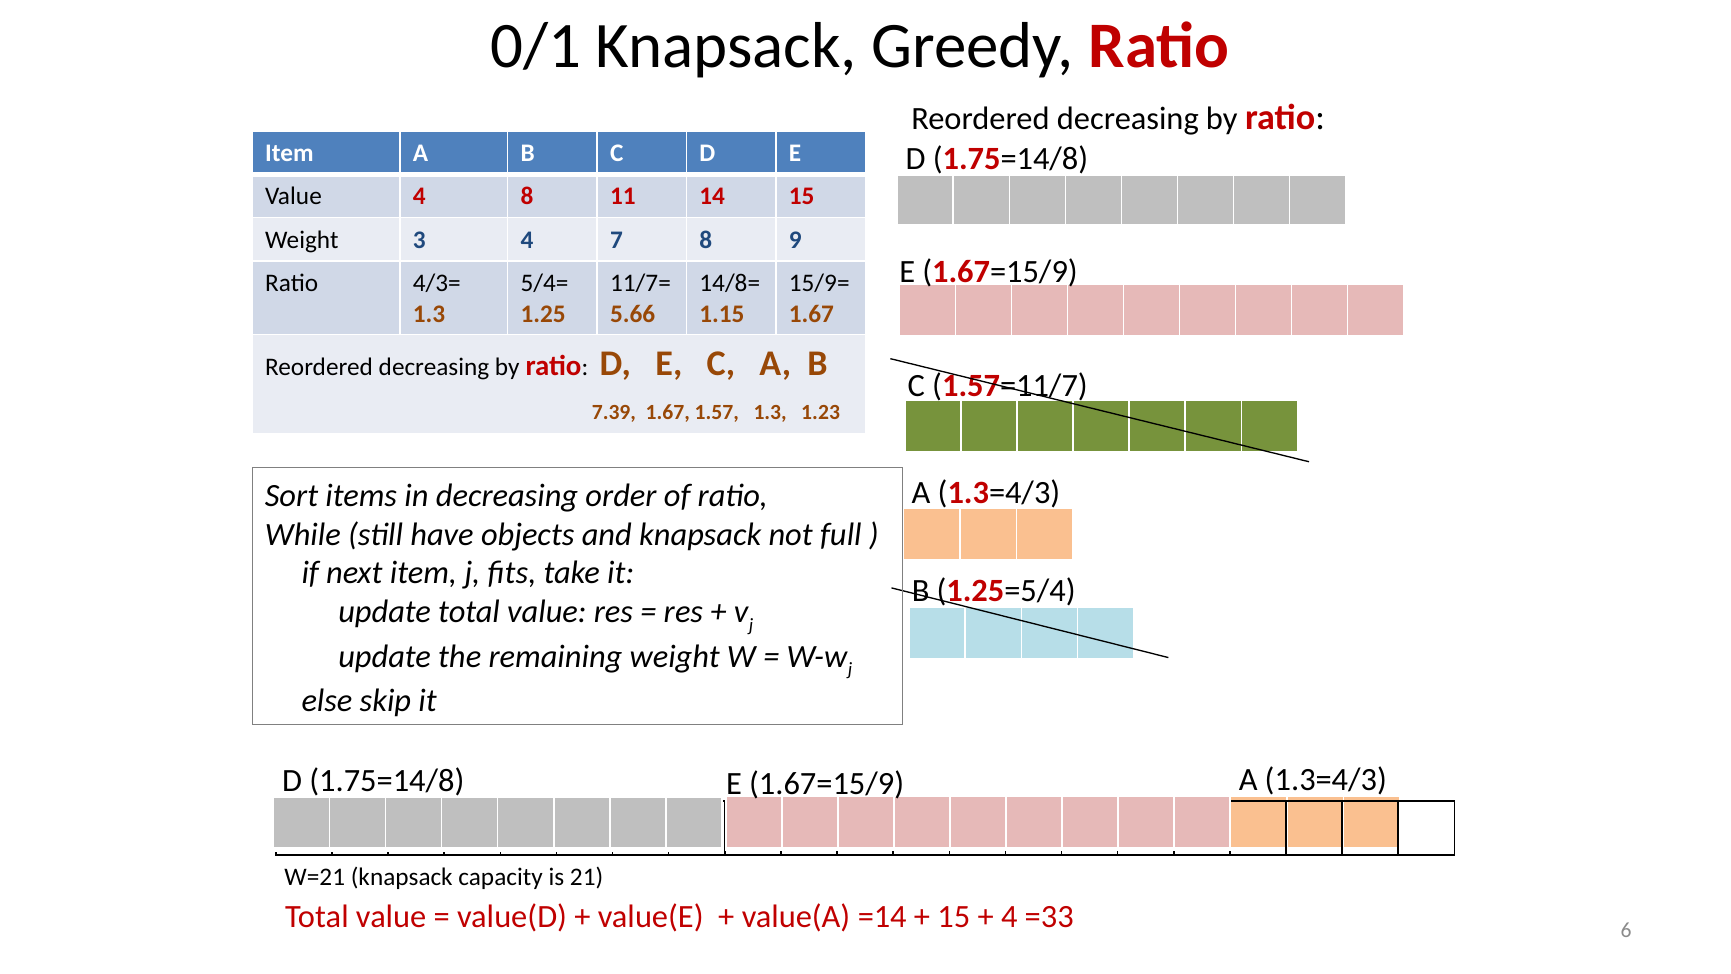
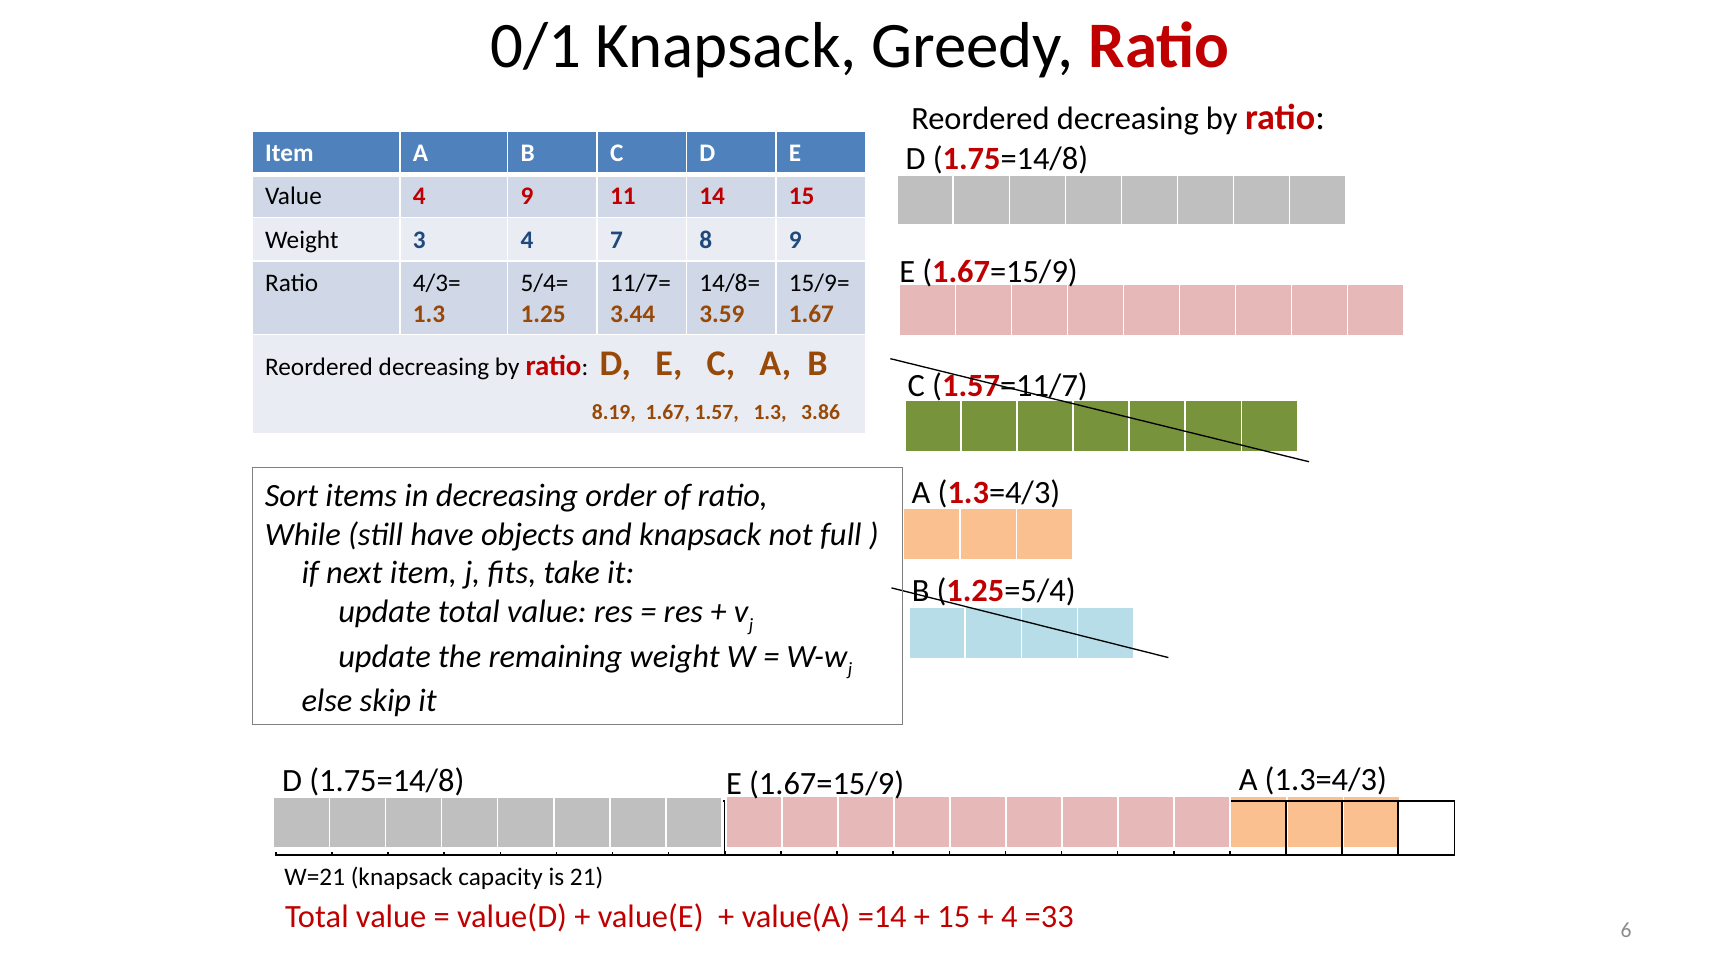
4 8: 8 -> 9
5.66: 5.66 -> 3.44
1.15: 1.15 -> 3.59
7.39: 7.39 -> 8.19
1.23: 1.23 -> 3.86
